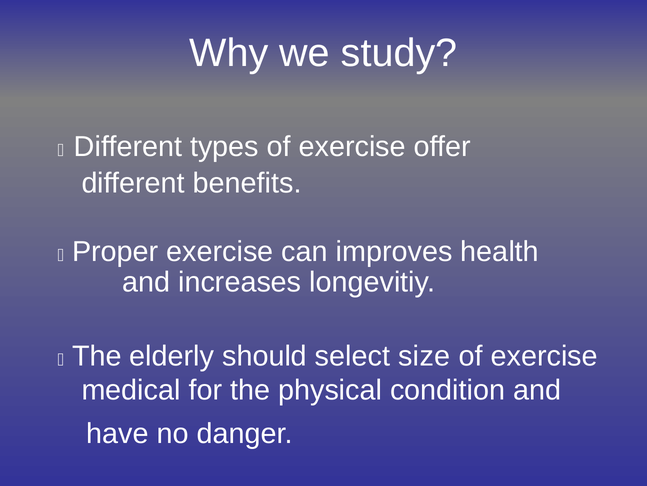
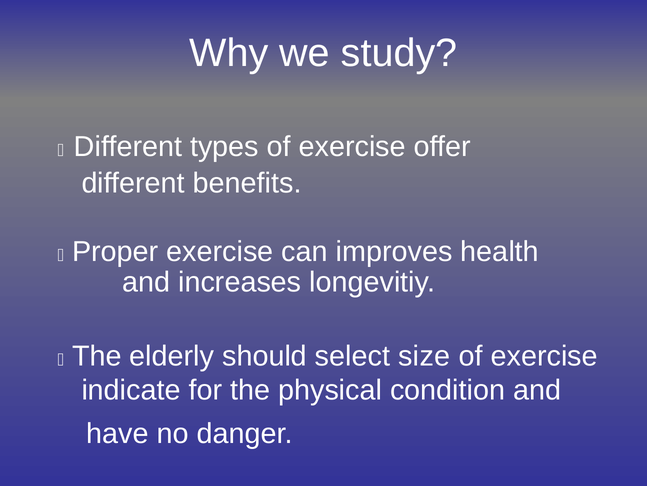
medical: medical -> indicate
